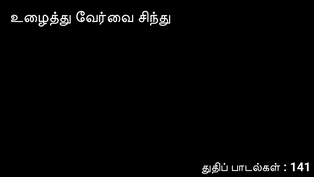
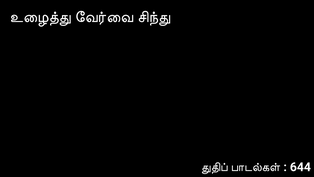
141: 141 -> 644
